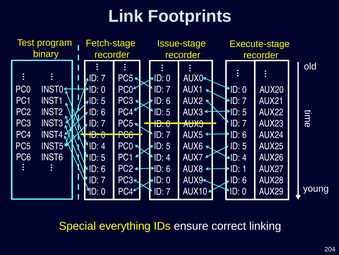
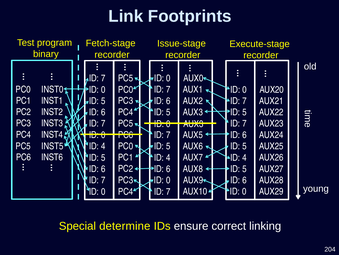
1 at (244, 168): 1 -> 5
everything: everything -> determine
